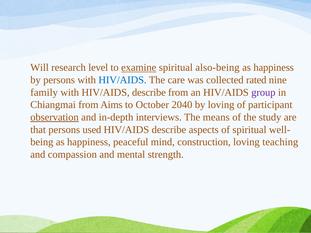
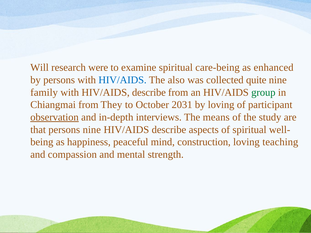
level: level -> were
examine underline: present -> none
also-being: also-being -> care-being
happiness at (274, 68): happiness -> enhanced
care: care -> also
rated: rated -> quite
group colour: purple -> green
Aims: Aims -> They
2040: 2040 -> 2031
persons used: used -> nine
